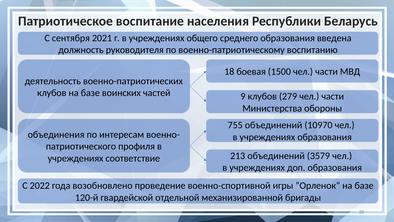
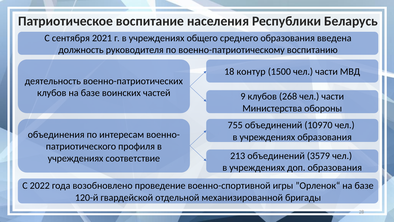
боевая: боевая -> контур
279: 279 -> 268
